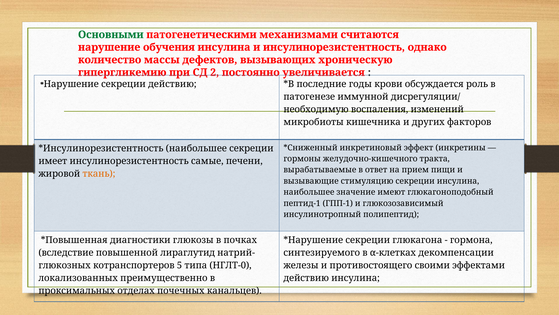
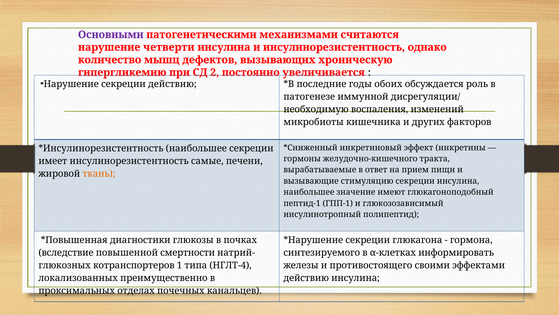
Основными colour: green -> purple
обучения: обучения -> четверти
массы: массы -> мышц
крови: крови -> обоих
лираглутид: лираглутид -> смертности
декомпенсации: декомпенсации -> информировать
5: 5 -> 1
НГЛТ-0: НГЛТ-0 -> НГЛТ-4
